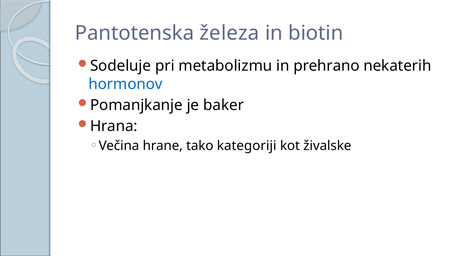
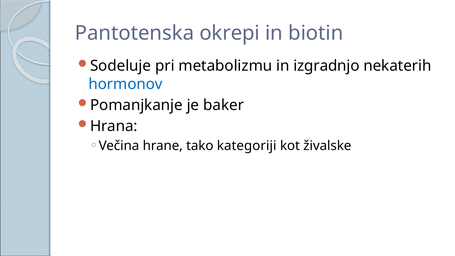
železa: železa -> okrepi
prehrano: prehrano -> izgradnjo
